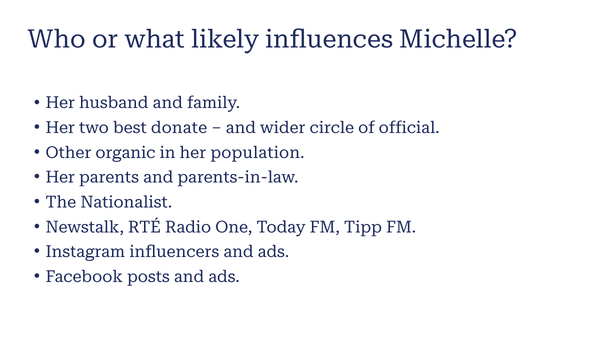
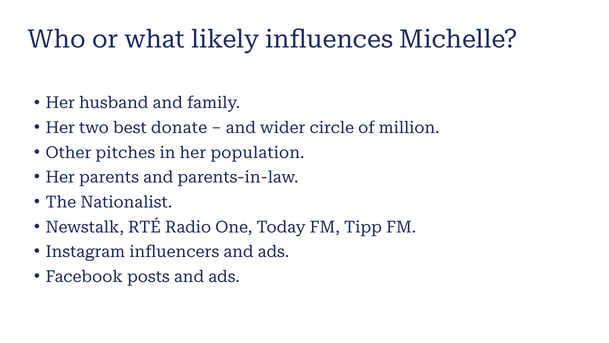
official: official -> million
organic: organic -> pitches
